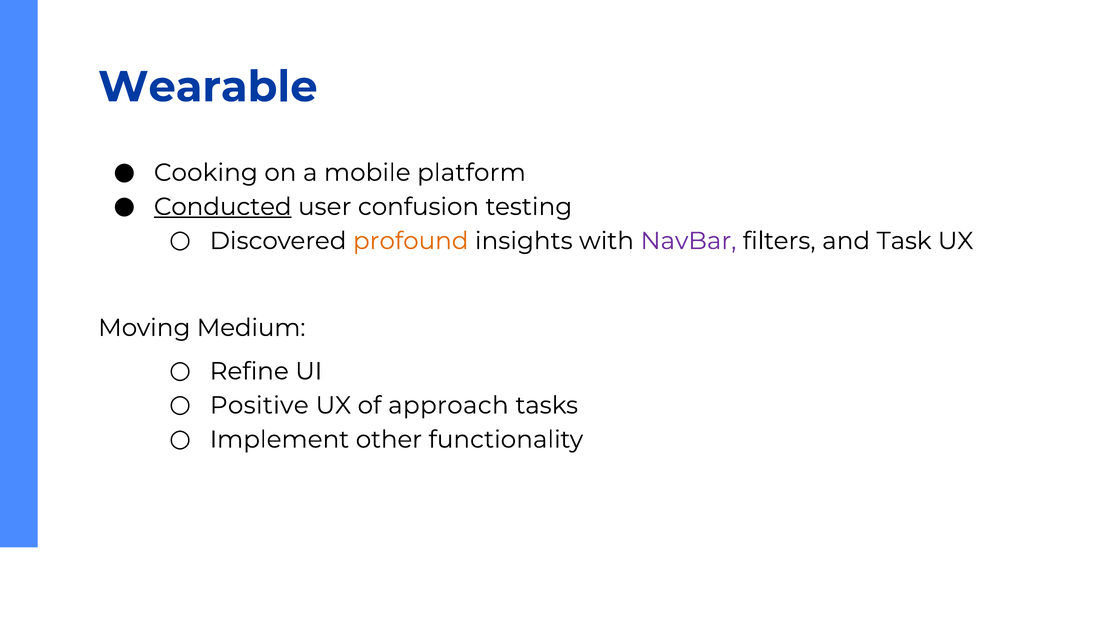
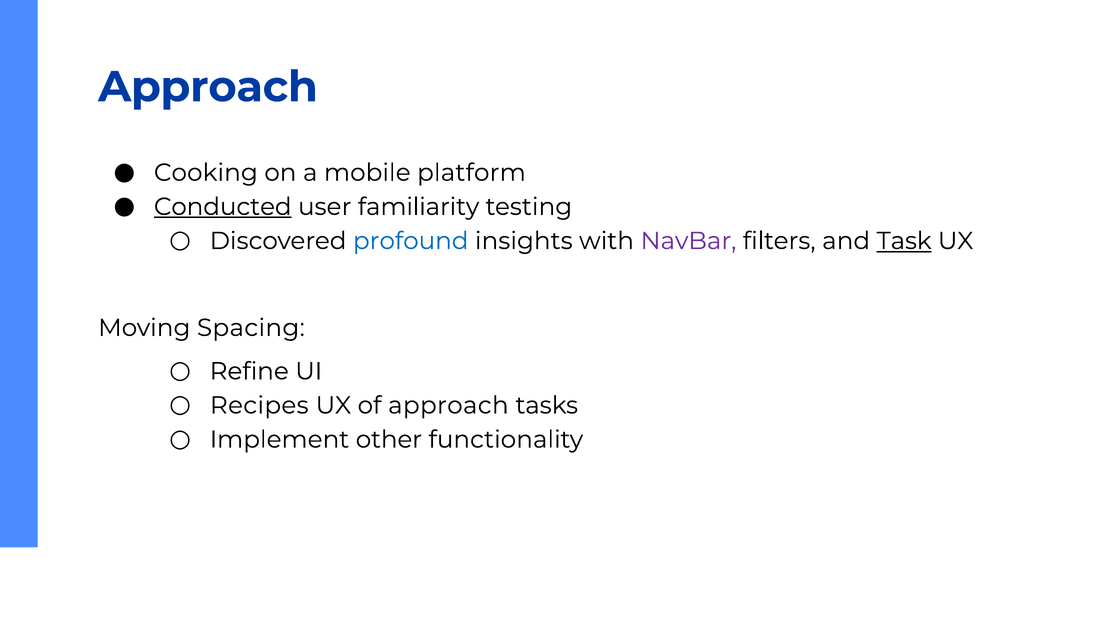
Wearable at (208, 87): Wearable -> Approach
confusion: confusion -> familiarity
profound colour: orange -> blue
Task underline: none -> present
Medium: Medium -> Spacing
Positive: Positive -> Recipes
